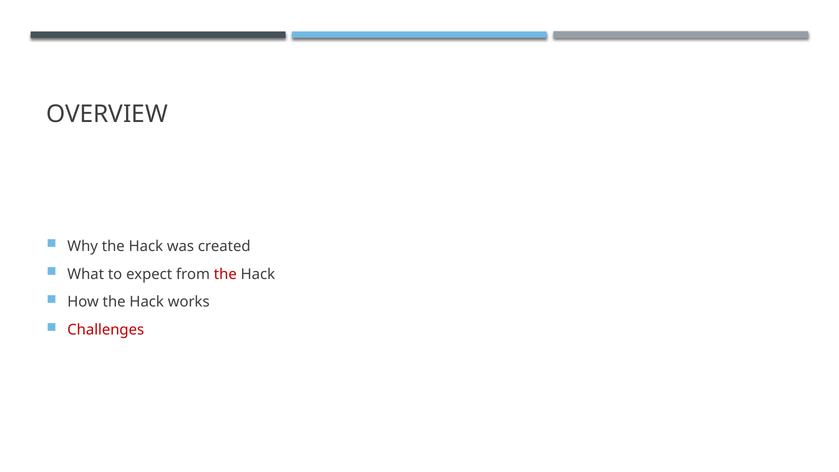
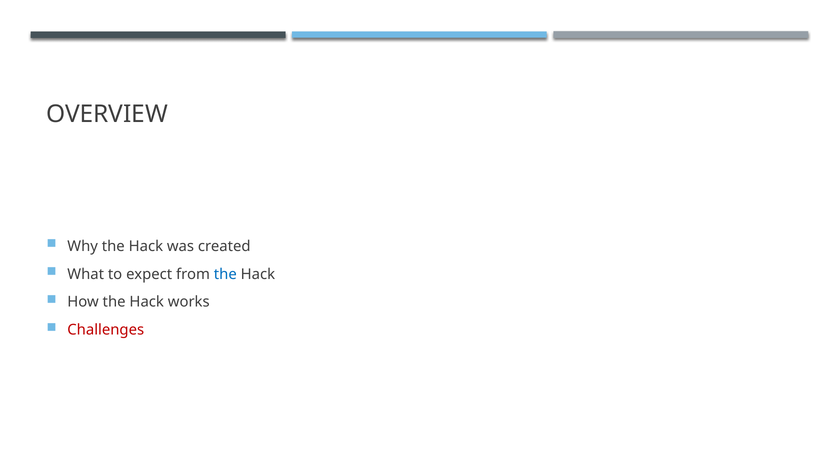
the at (225, 274) colour: red -> blue
